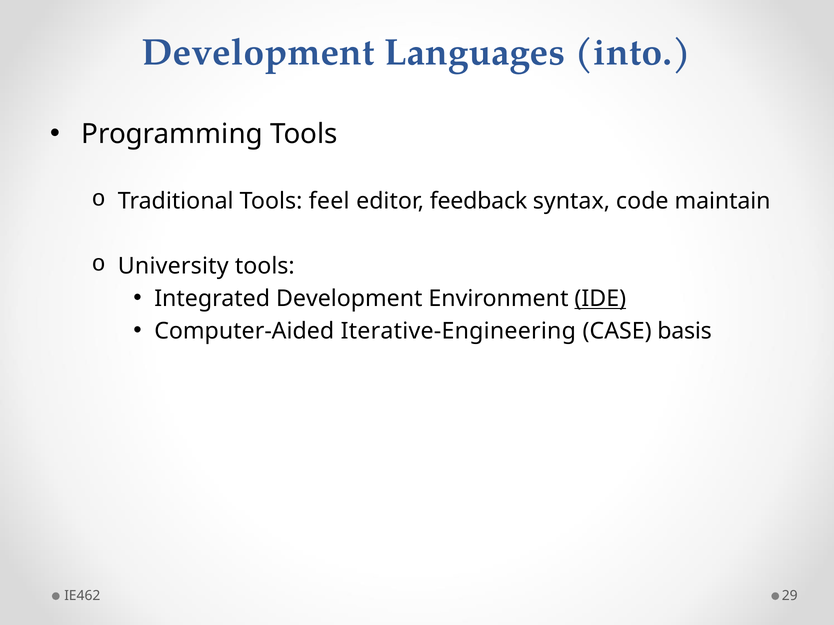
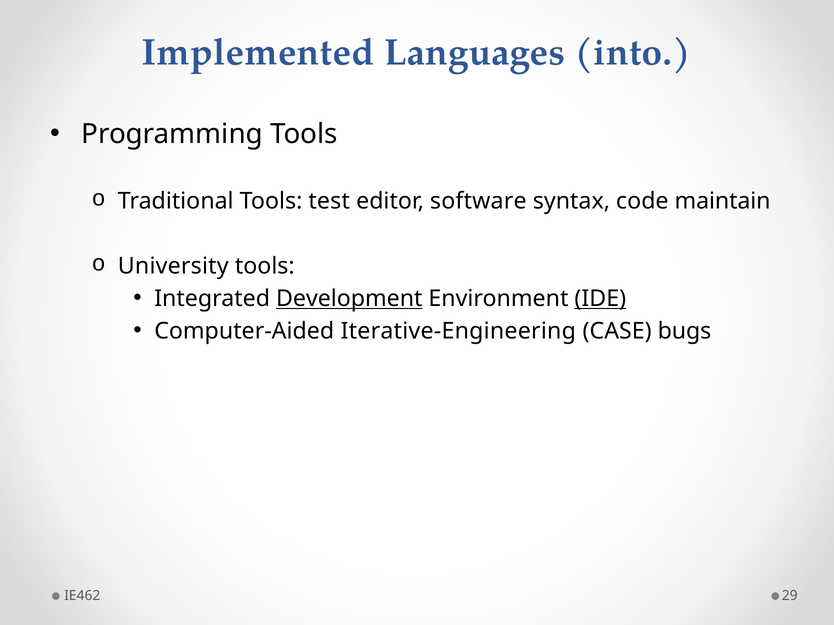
Development at (258, 53): Development -> Implemented
feel: feel -> test
feedback: feedback -> software
Development at (349, 299) underline: none -> present
basis: basis -> bugs
